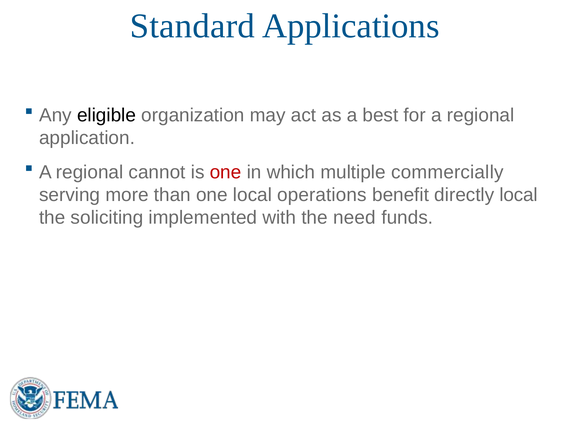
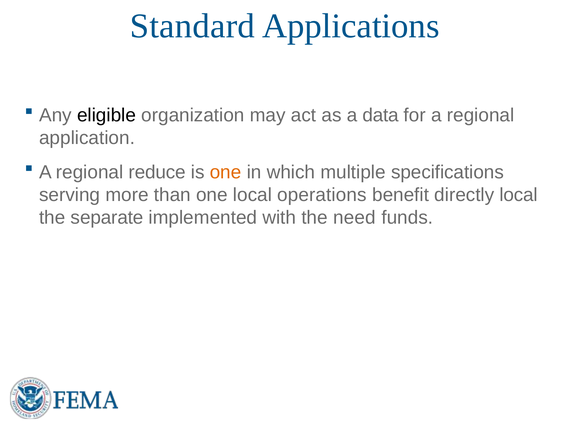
best: best -> data
cannot: cannot -> reduce
one at (226, 172) colour: red -> orange
commercially: commercially -> specifications
soliciting: soliciting -> separate
